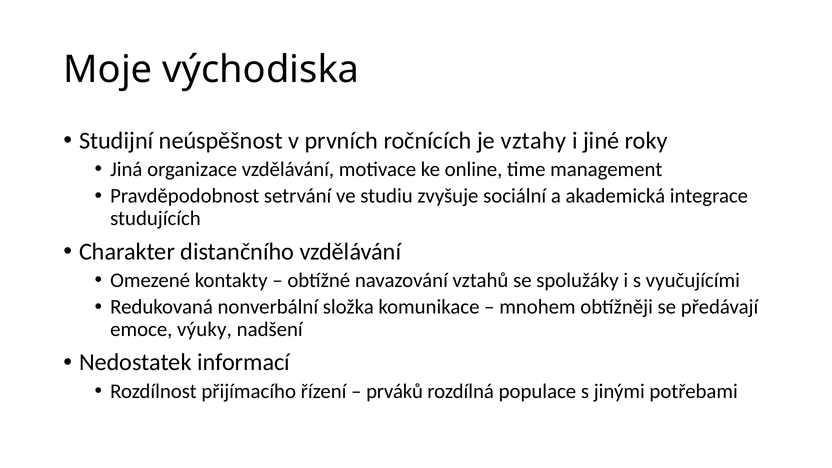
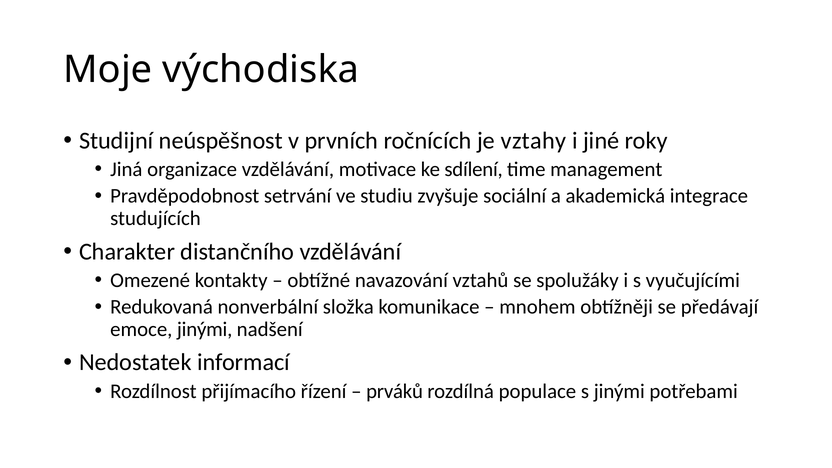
online: online -> sdílení
emoce výuky: výuky -> jinými
